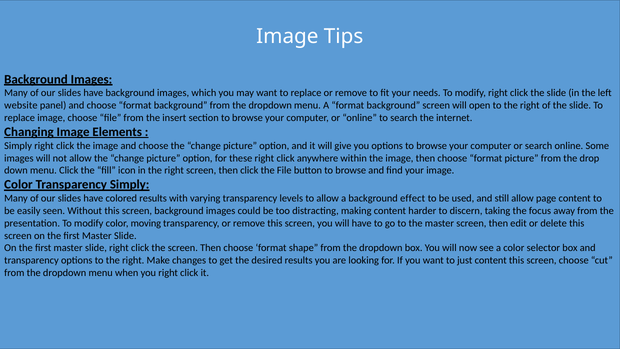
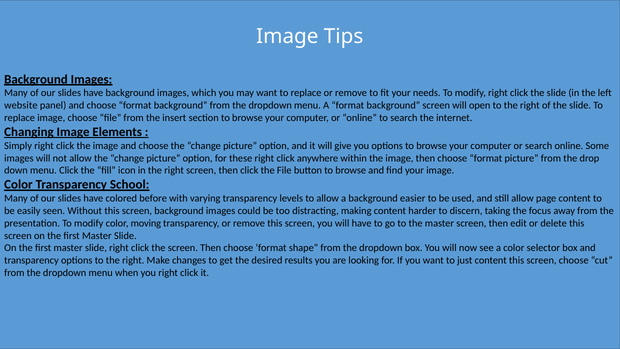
Transparency Simply: Simply -> School
colored results: results -> before
effect: effect -> easier
